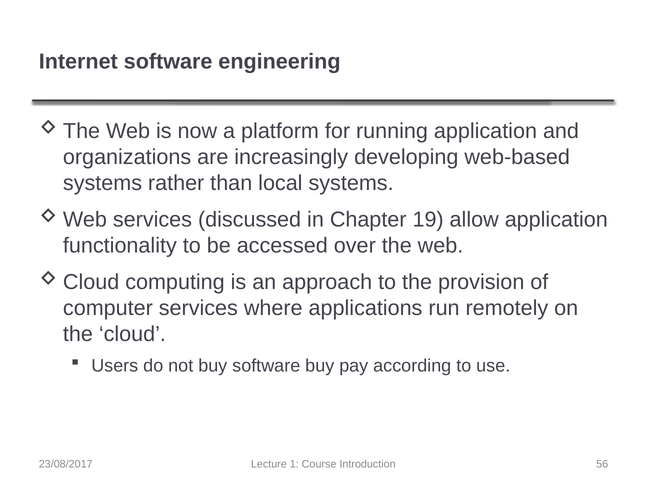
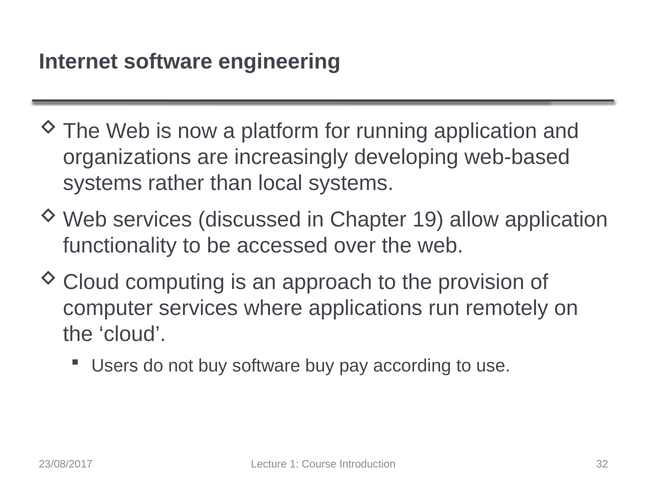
56: 56 -> 32
